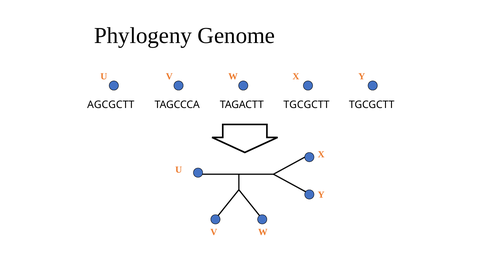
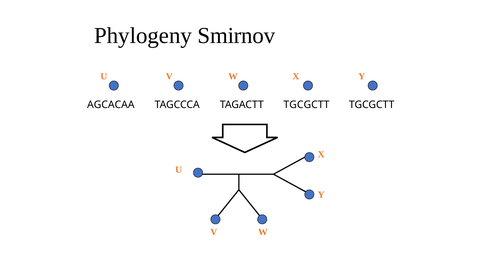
Genome: Genome -> Smirnov
AGCGCTT: AGCGCTT -> AGCACAA
